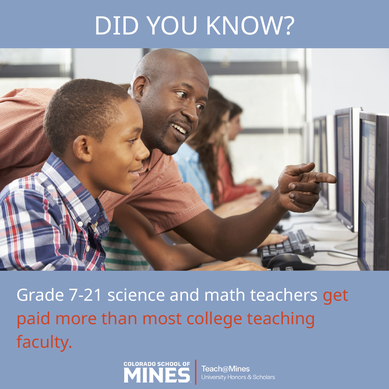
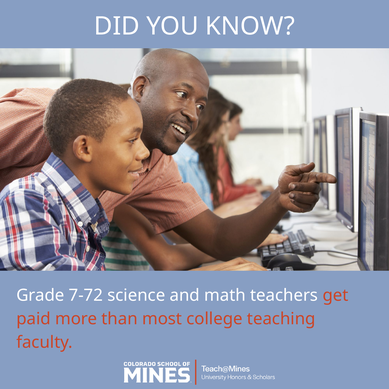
7-21: 7-21 -> 7-72
